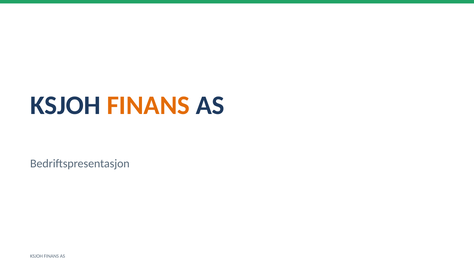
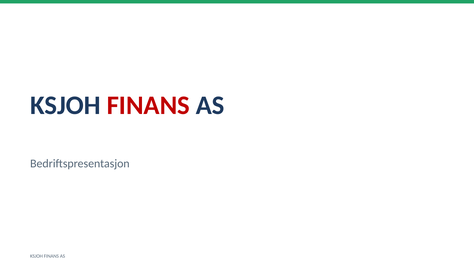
FINANS at (148, 105) colour: orange -> red
